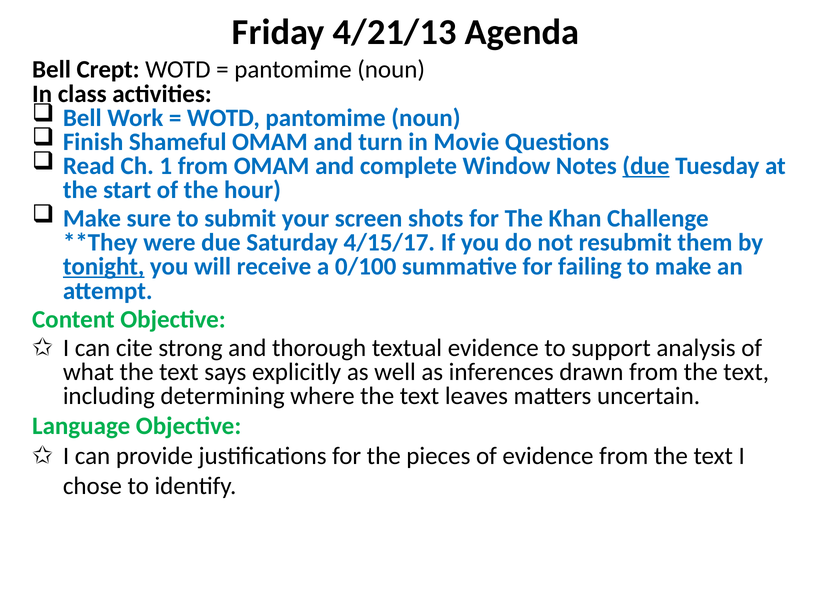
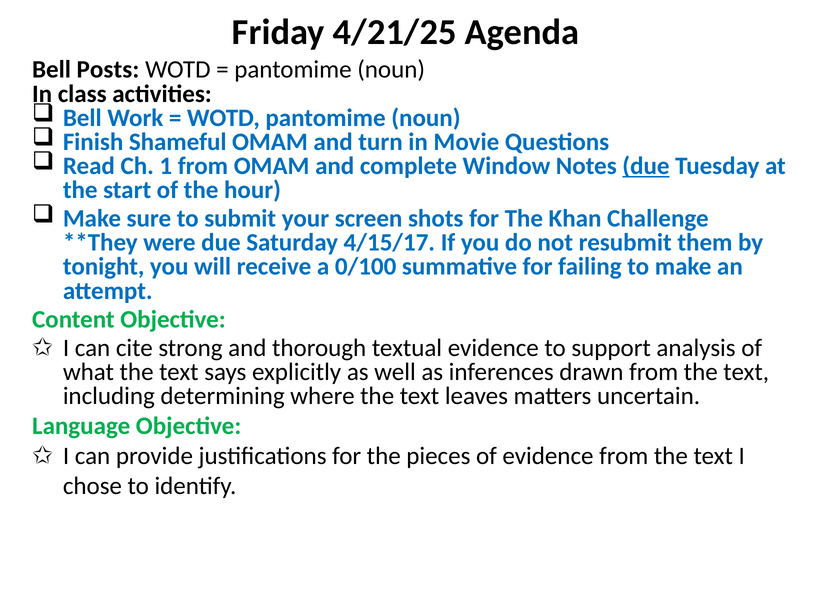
4/21/13: 4/21/13 -> 4/21/25
Crept: Crept -> Posts
tonight underline: present -> none
